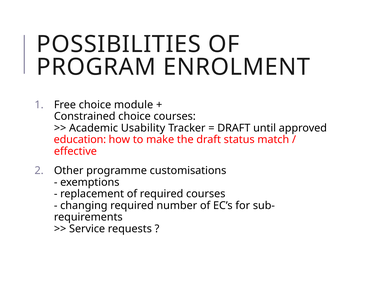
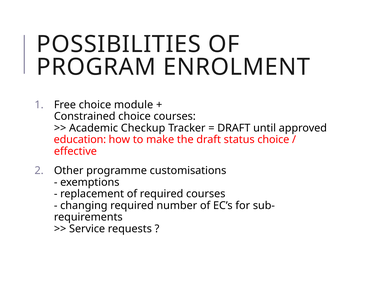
Usability: Usability -> Checkup
status match: match -> choice
